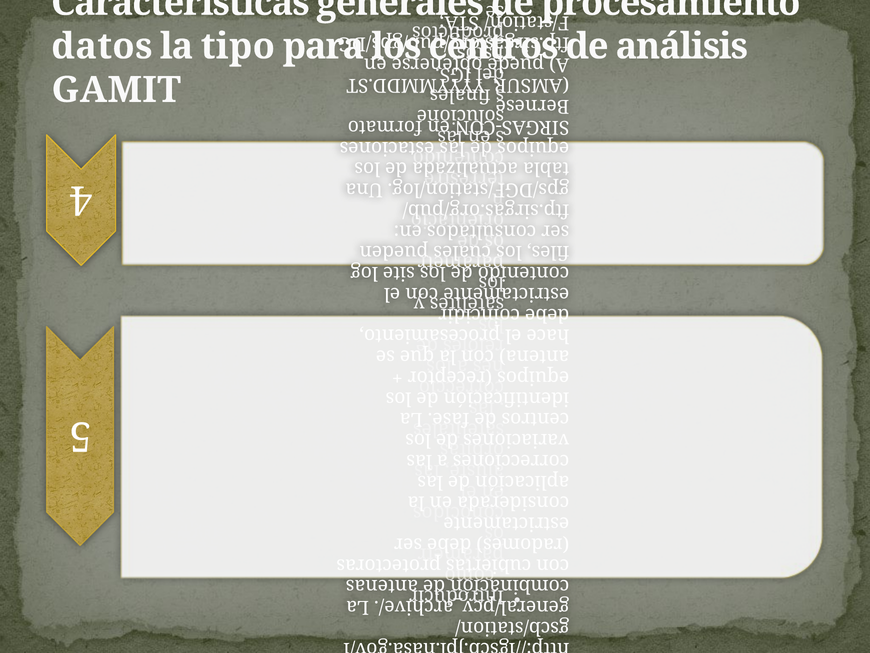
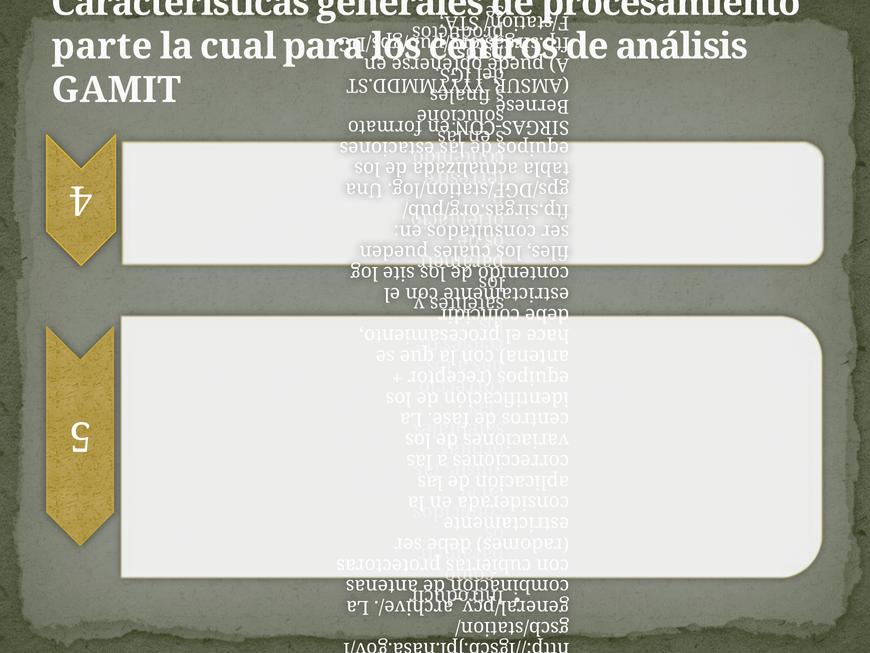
datos: datos -> parte
tipo: tipo -> cual
